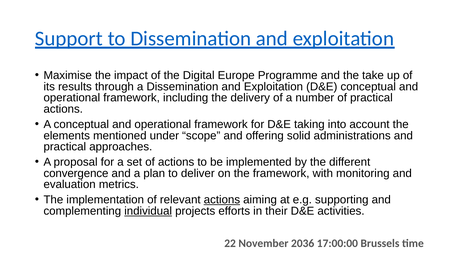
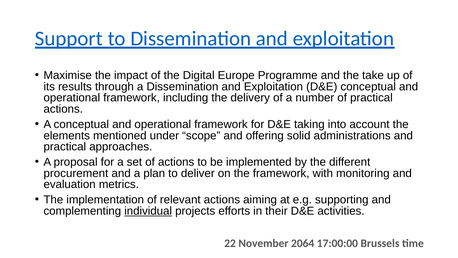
convergence: convergence -> procurement
actions at (222, 200) underline: present -> none
2036: 2036 -> 2064
